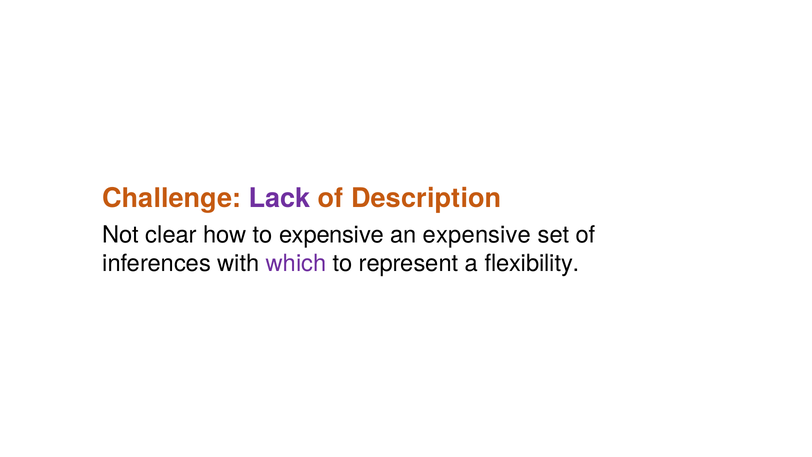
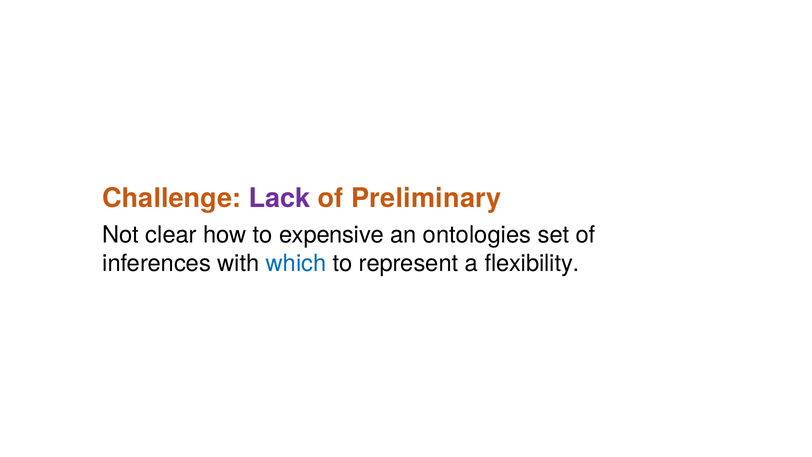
Description: Description -> Preliminary
an expensive: expensive -> ontologies
which colour: purple -> blue
